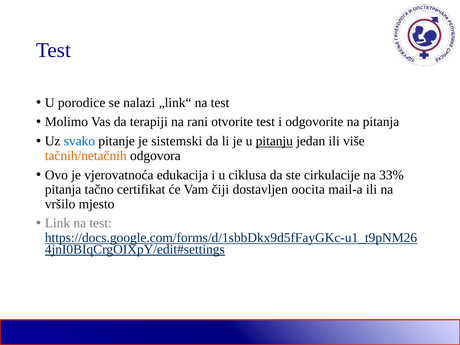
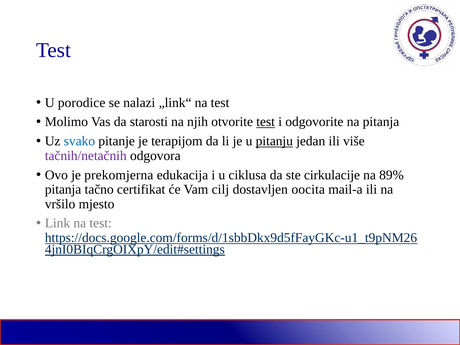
terapiji: terapiji -> starosti
rani: rani -> njih
test at (266, 122) underline: none -> present
sistemski: sistemski -> terapijom
tačnih/netačnih colour: orange -> purple
vjerovatnoća: vjerovatnoća -> prekomjerna
33%: 33% -> 89%
čiji: čiji -> cilj
